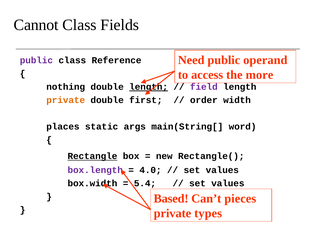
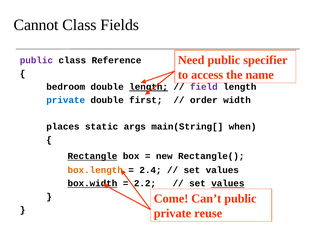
operand: operand -> specifier
more: more -> name
nothing: nothing -> bedroom
private at (66, 100) colour: orange -> blue
word: word -> when
box.length colour: purple -> orange
4.0: 4.0 -> 2.4
box.width underline: none -> present
5.4: 5.4 -> 2.2
values at (228, 183) underline: none -> present
Based: Based -> Come
Can’t pieces: pieces -> public
types: types -> reuse
